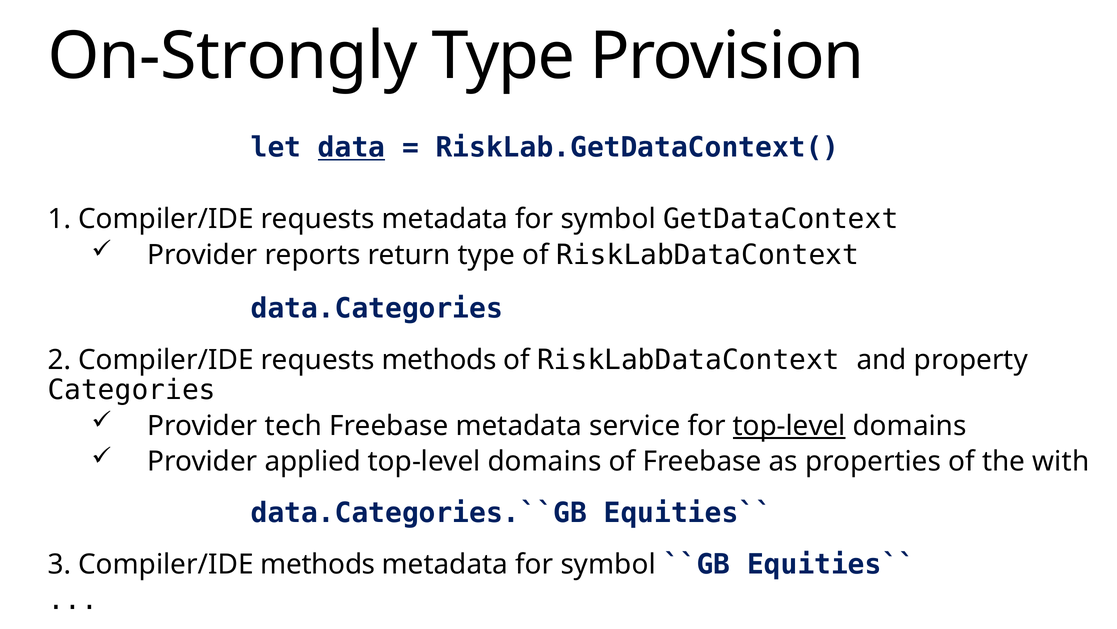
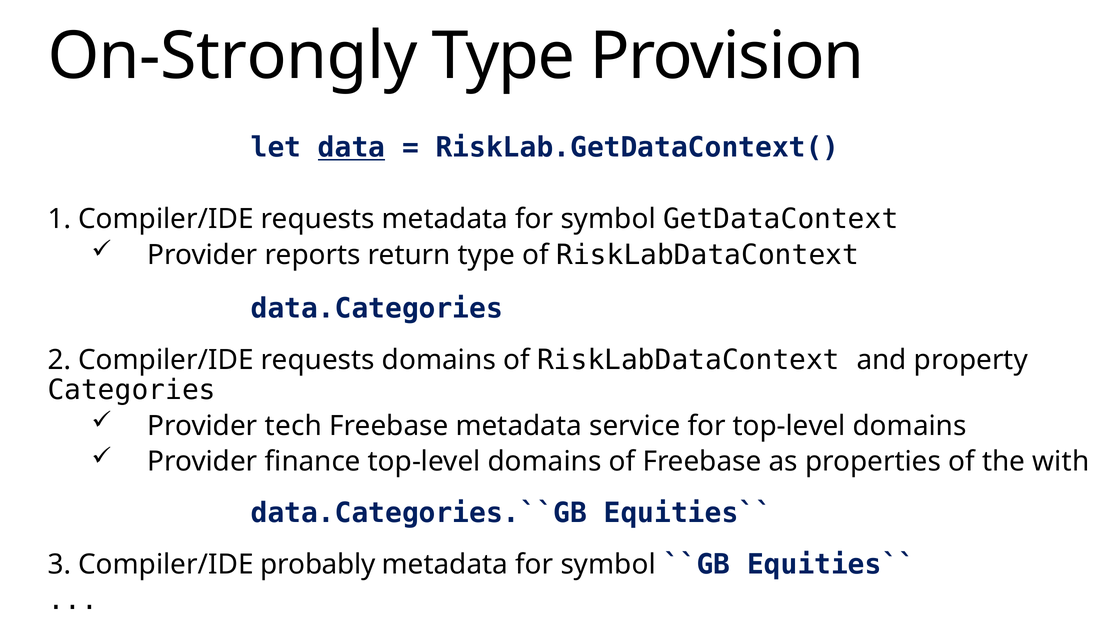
requests methods: methods -> domains
top-level at (789, 426) underline: present -> none
applied: applied -> finance
Compiler/IDE methods: methods -> probably
